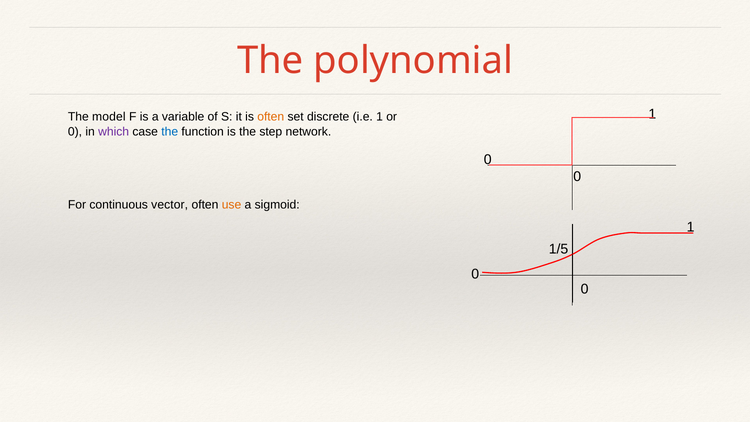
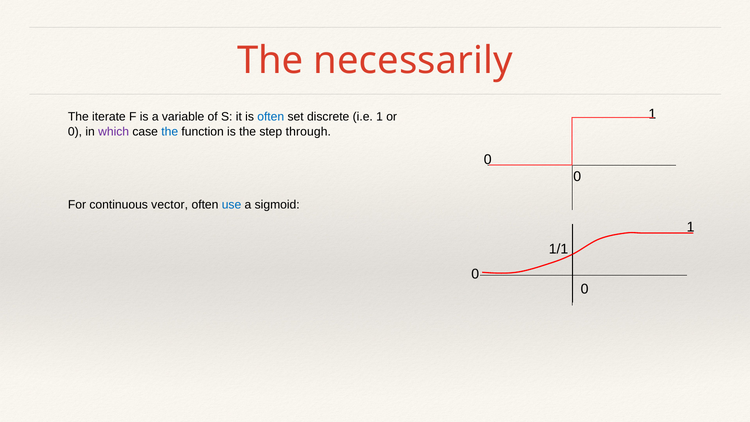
polynomial: polynomial -> necessarily
model: model -> iterate
often at (271, 117) colour: orange -> blue
network: network -> through
use colour: orange -> blue
1/5: 1/5 -> 1/1
